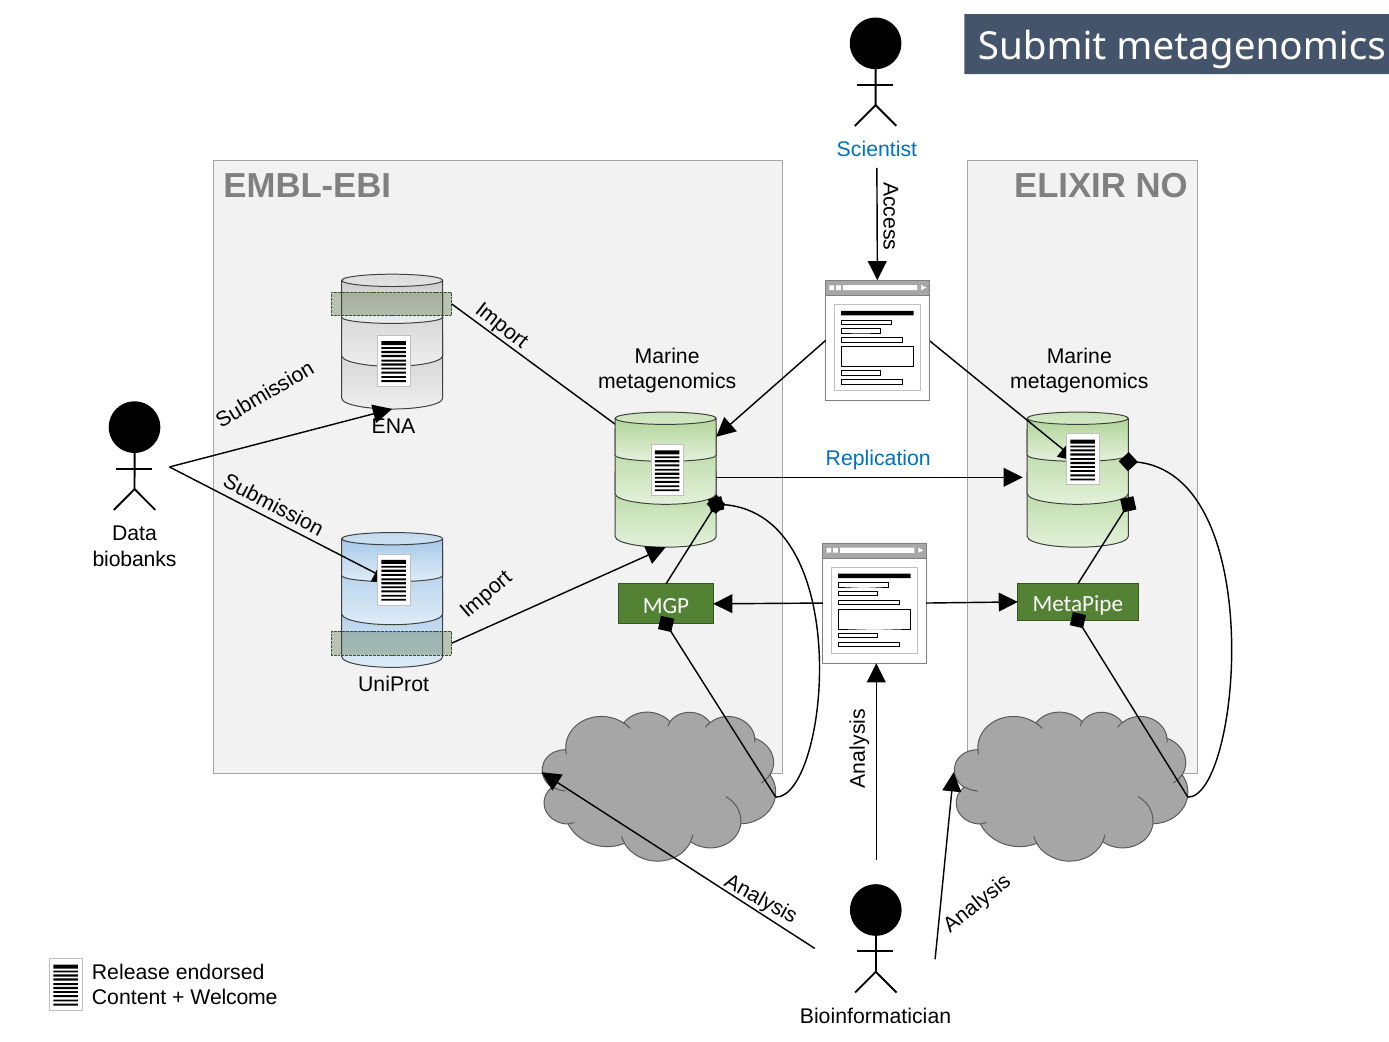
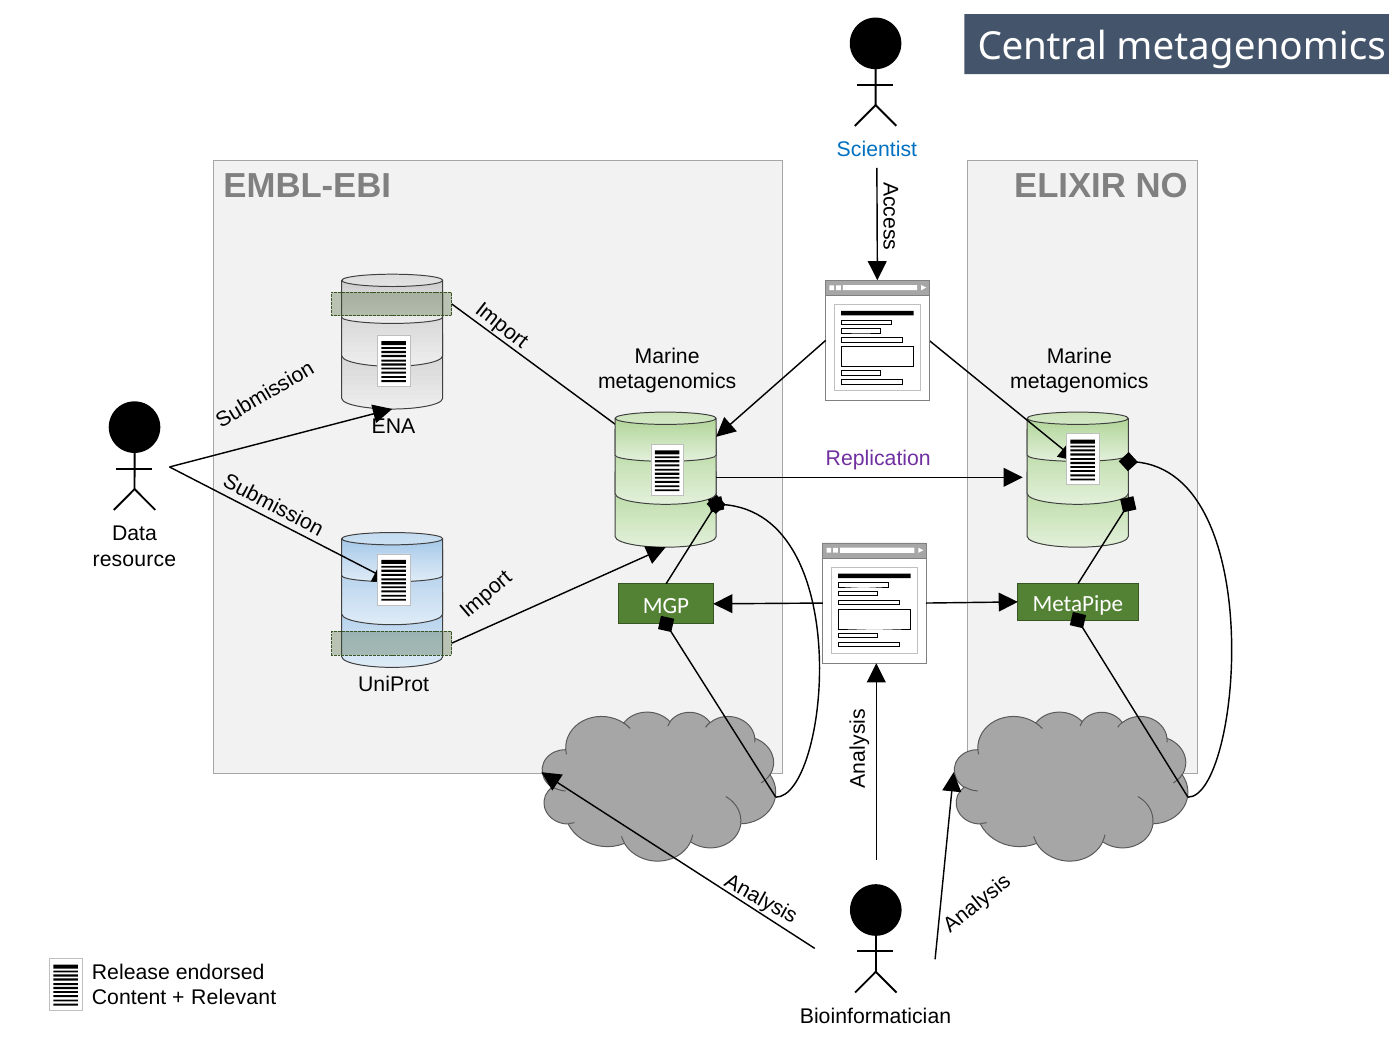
Submit: Submit -> Central
Replication colour: blue -> purple
biobanks: biobanks -> resource
Welcome: Welcome -> Relevant
